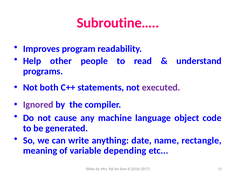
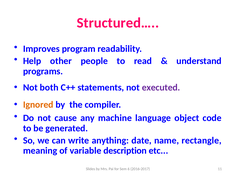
Subroutine…: Subroutine… -> Structured…
Ignored colour: purple -> orange
depending: depending -> description
